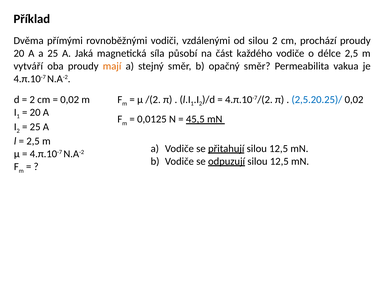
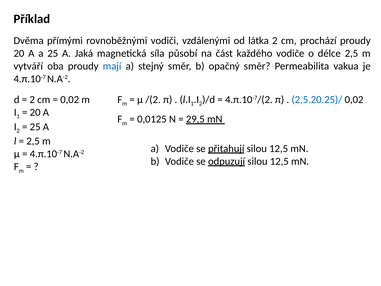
od silou: silou -> látka
mají colour: orange -> blue
45,5: 45,5 -> 29,5
